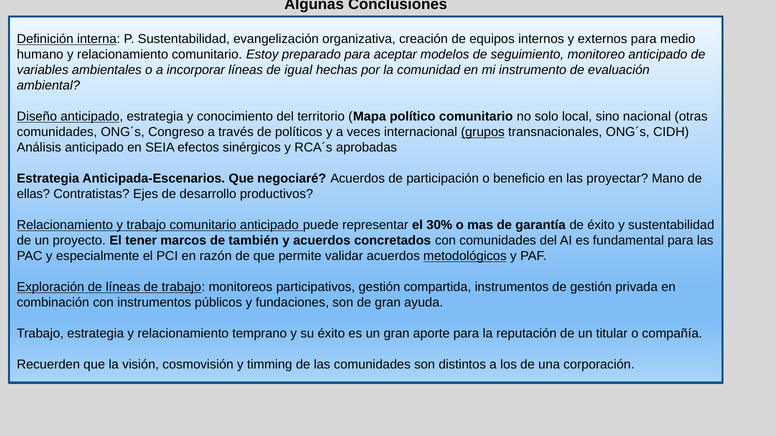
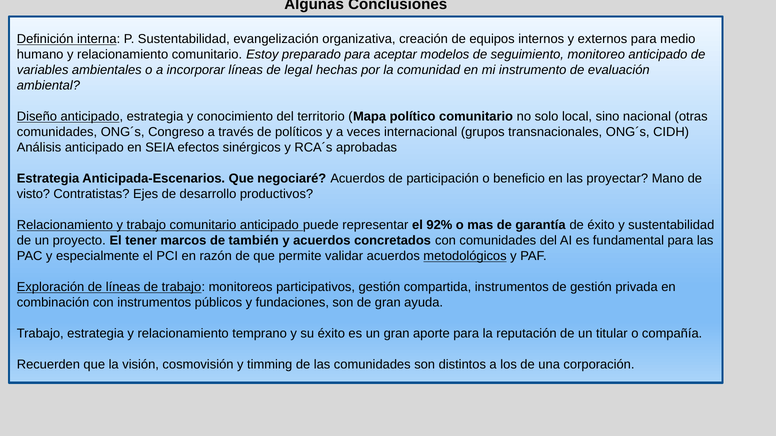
igual: igual -> legal
grupos underline: present -> none
ellas: ellas -> visto
30%: 30% -> 92%
